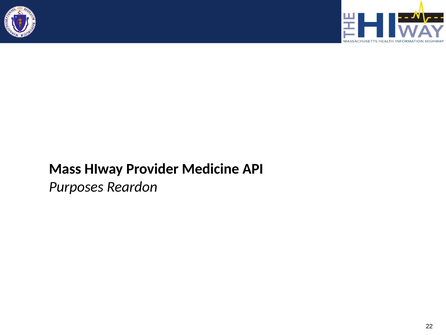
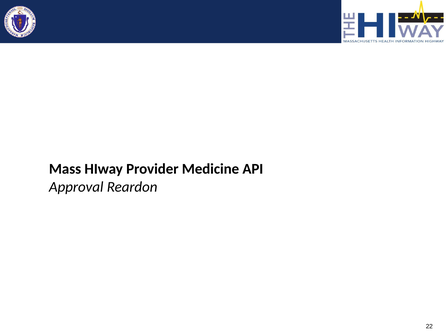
Purposes: Purposes -> Approval
